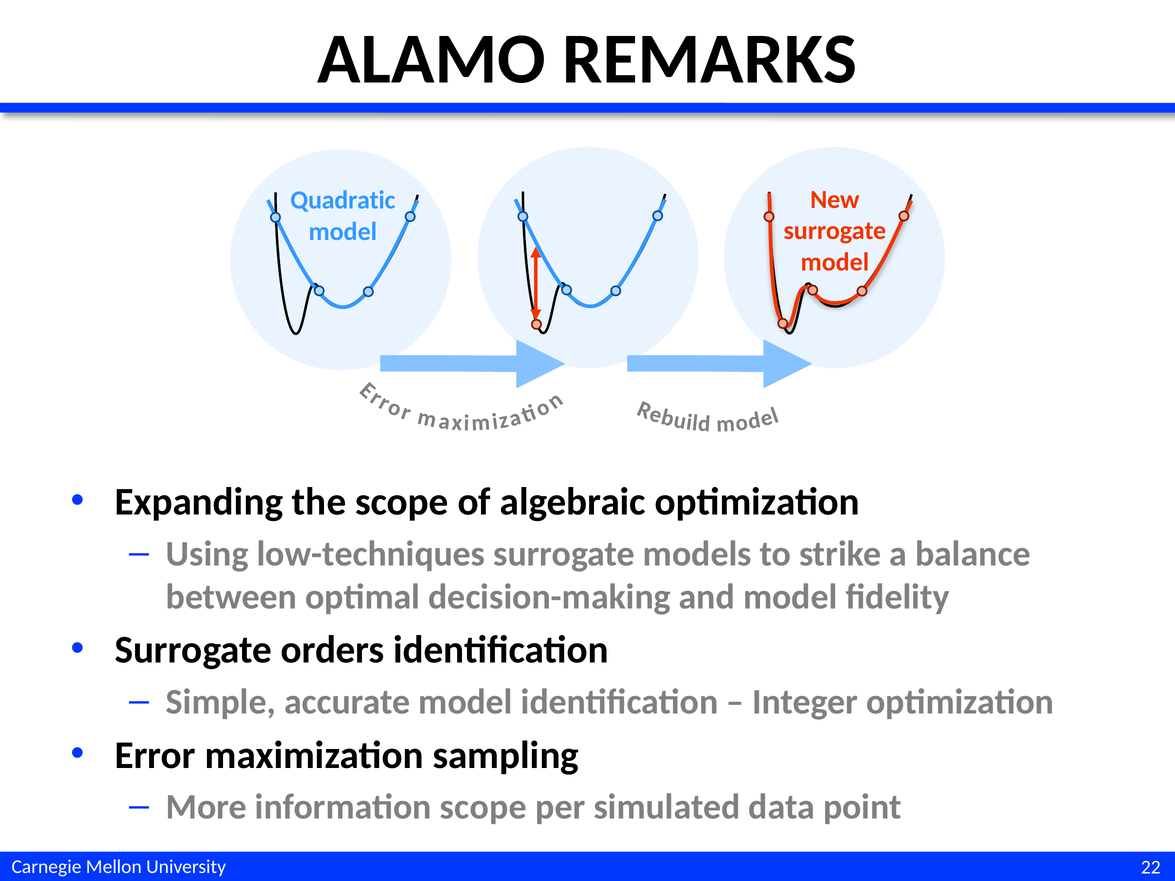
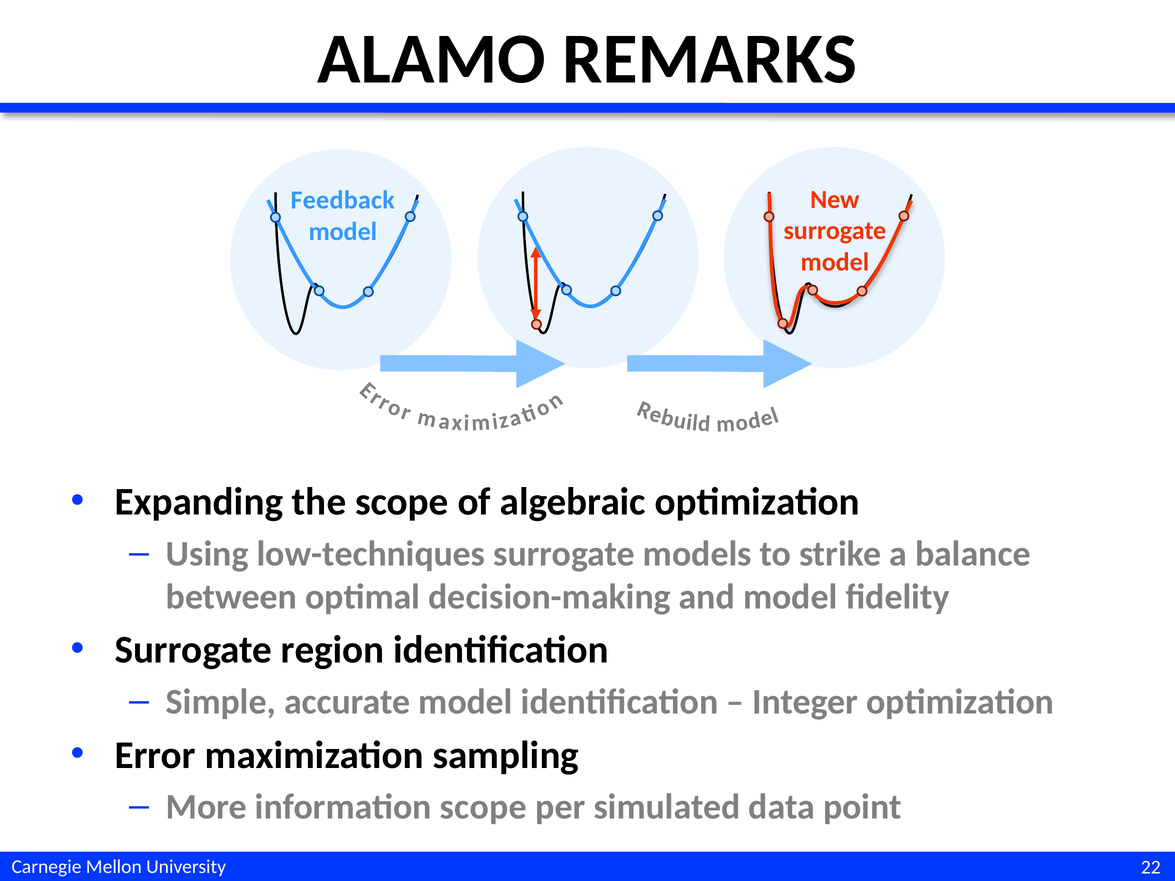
Quadratic: Quadratic -> Feedback
orders: orders -> region
